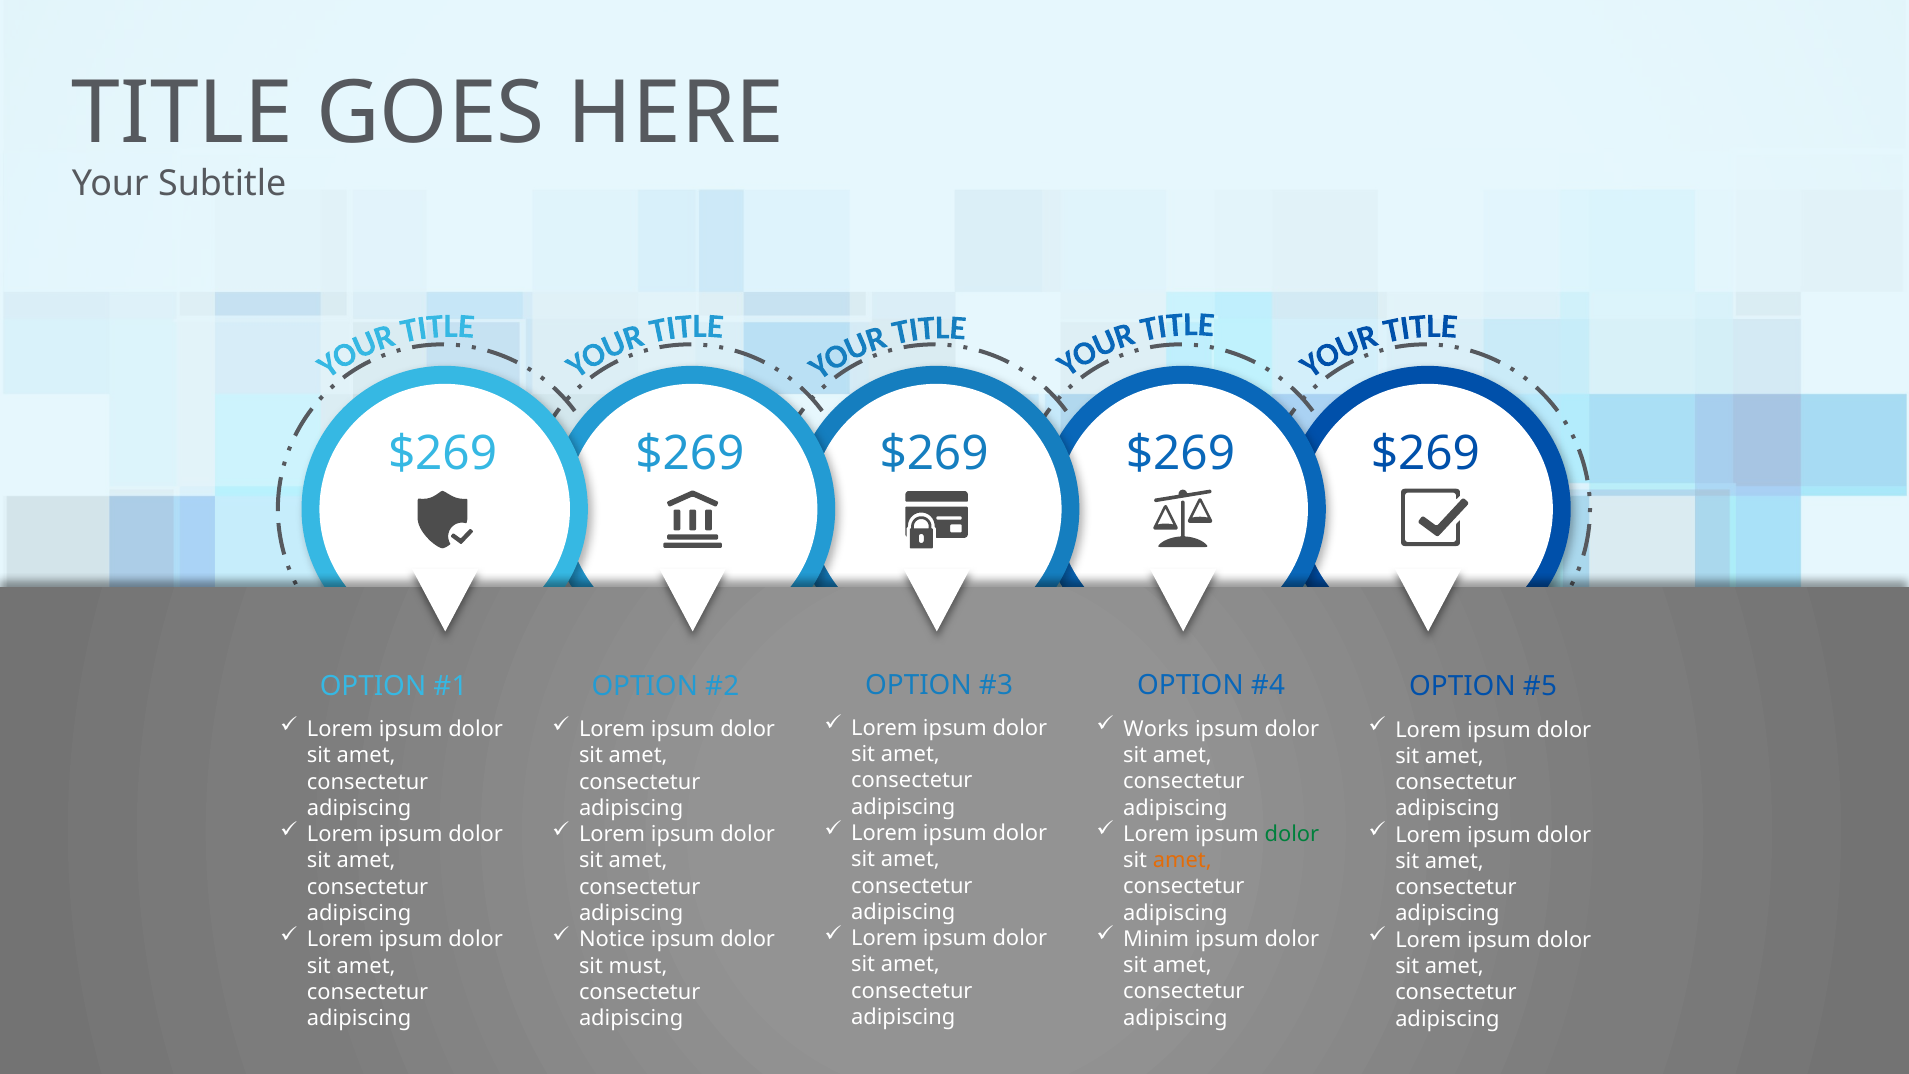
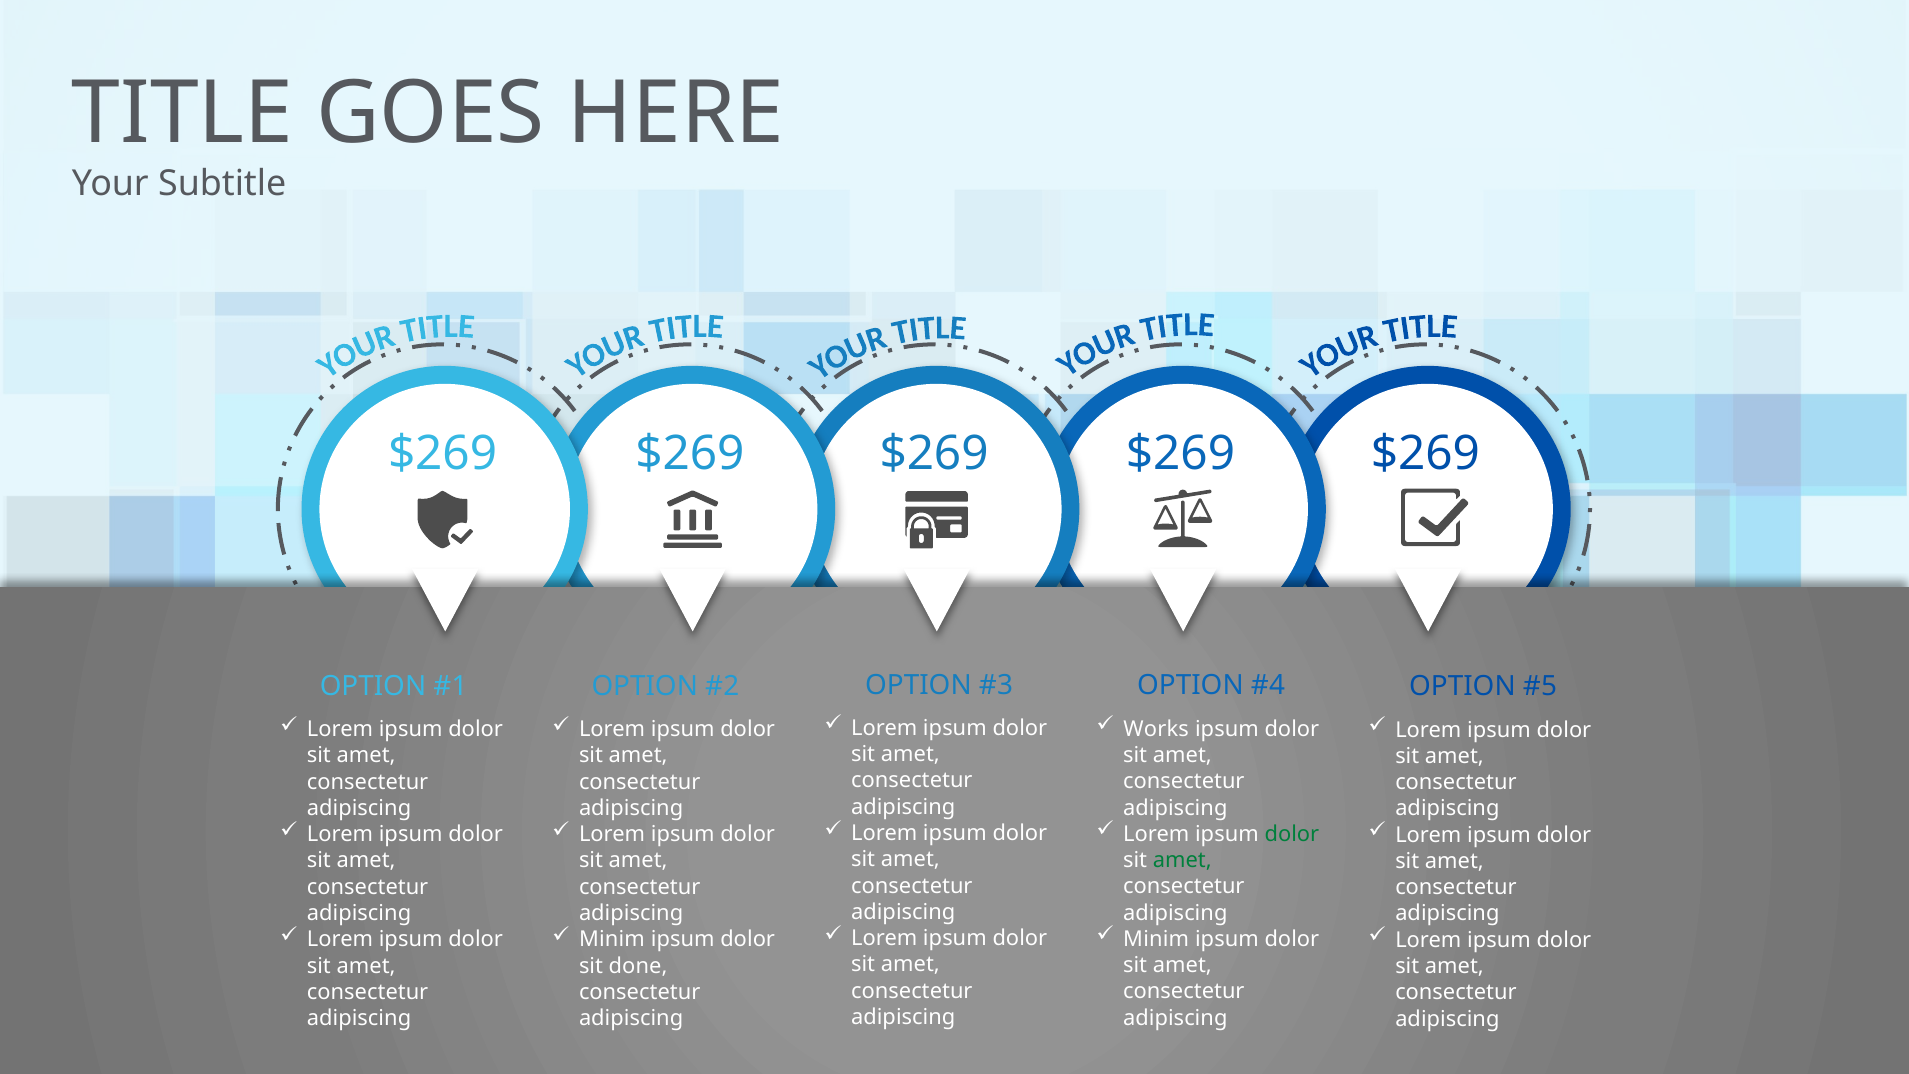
amet at (1182, 860) colour: orange -> green
Notice at (612, 939): Notice -> Minim
must: must -> done
